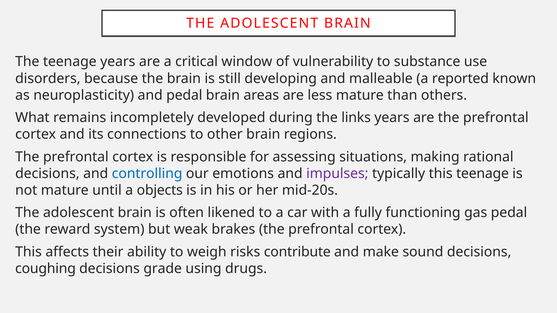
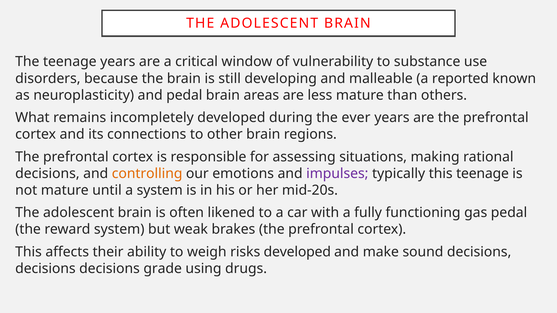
links: links -> ever
controlling colour: blue -> orange
a objects: objects -> system
risks contribute: contribute -> developed
coughing at (45, 269): coughing -> decisions
